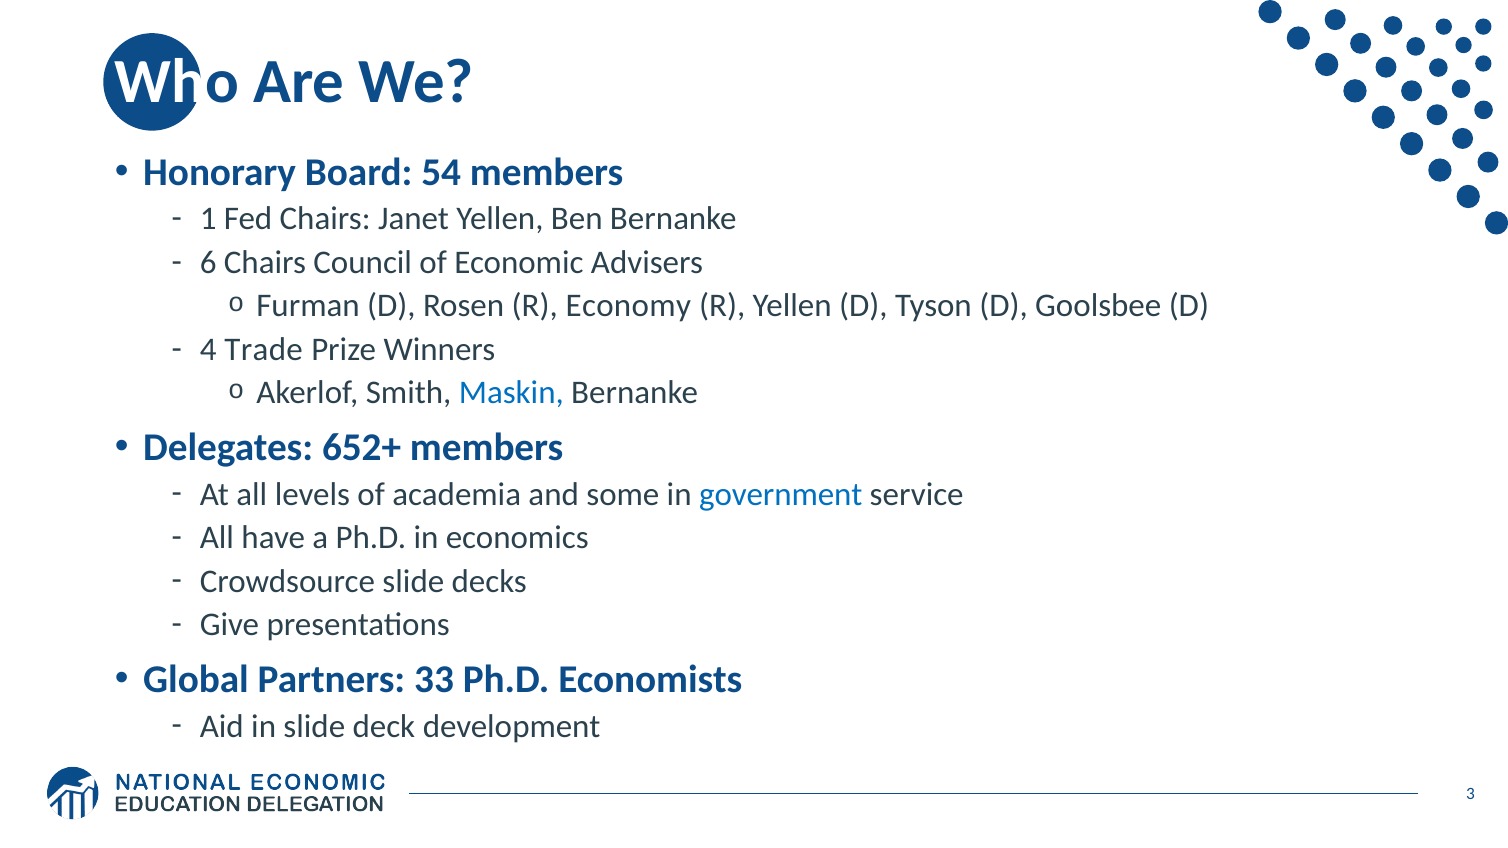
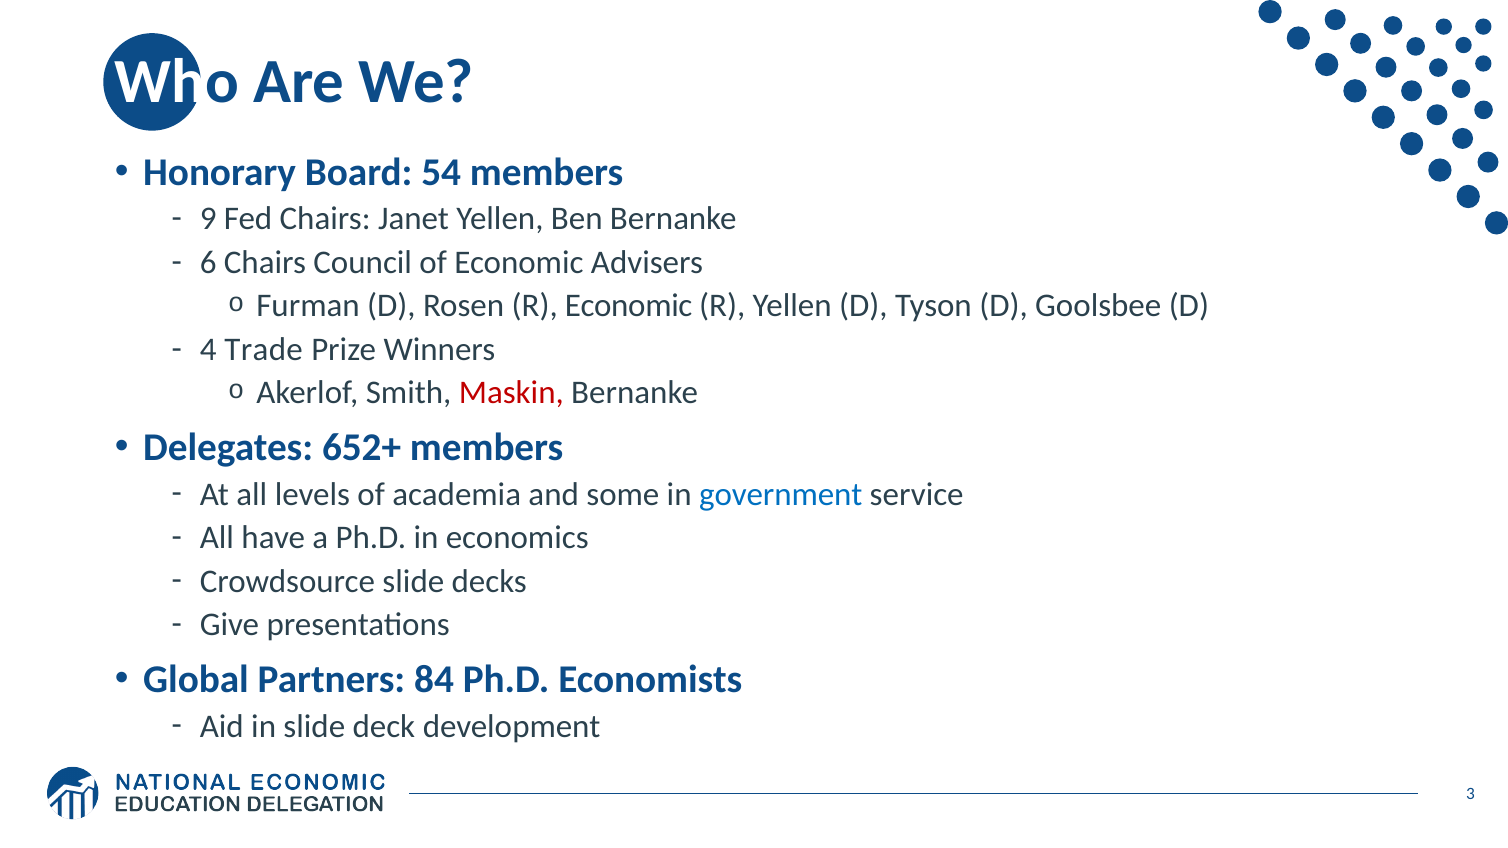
1: 1 -> 9
R Economy: Economy -> Economic
Maskin colour: blue -> red
33: 33 -> 84
